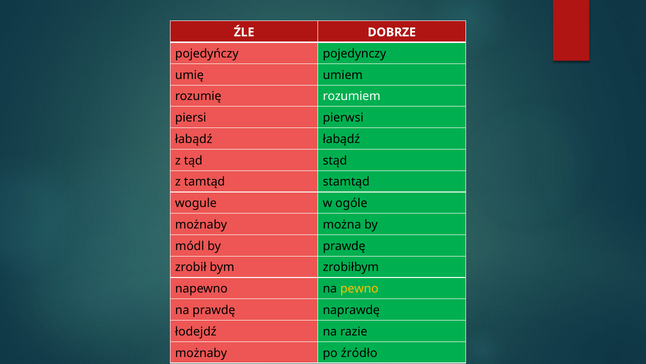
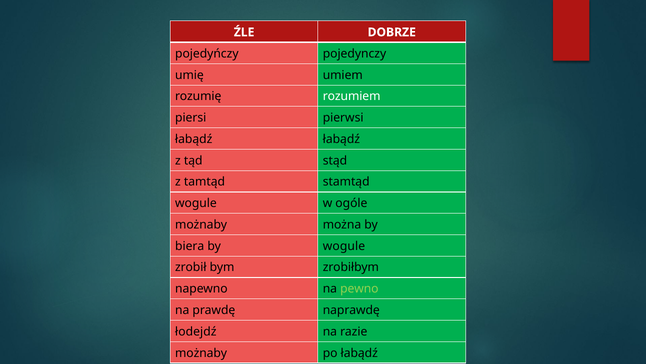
módl: módl -> biera
by prawdę: prawdę -> wogule
pewno colour: yellow -> light green
po źródło: źródło -> łabądź
